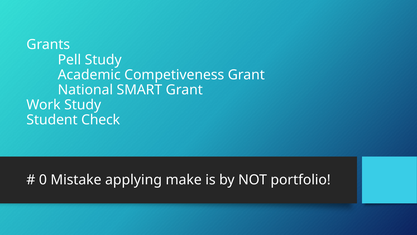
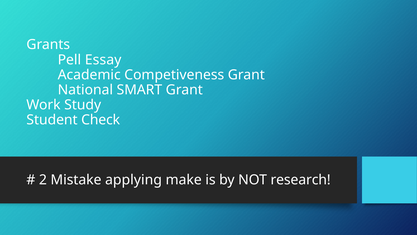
Pell Study: Study -> Essay
0: 0 -> 2
portfolio: portfolio -> research
